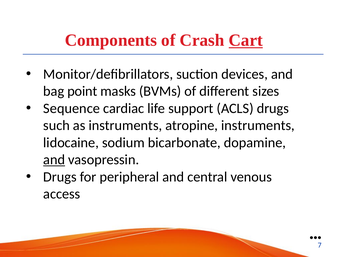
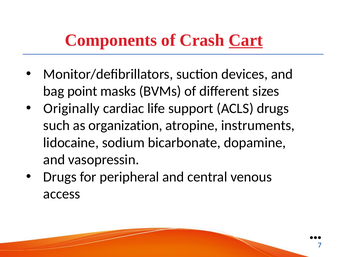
Sequence: Sequence -> Originally
as instruments: instruments -> organization
and at (54, 159) underline: present -> none
